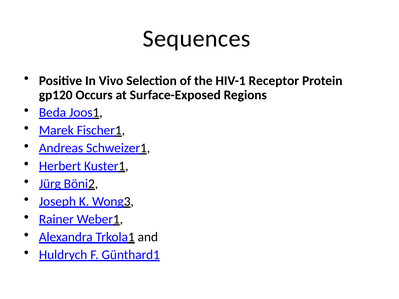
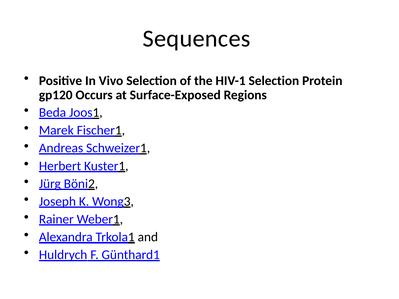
HIV-1 Receptor: Receptor -> Selection
